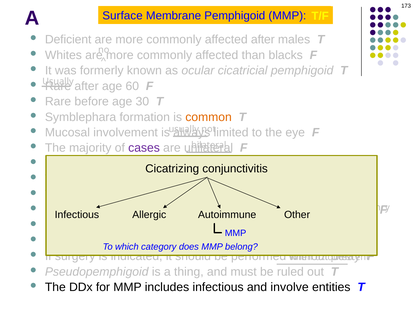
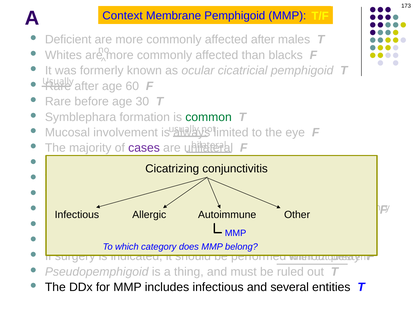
Surface: Surface -> Context
common at (209, 117) colour: orange -> green
involve: involve -> several
